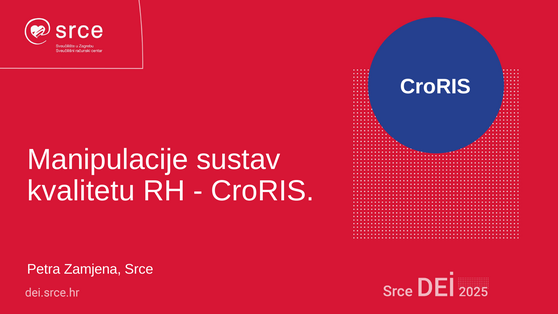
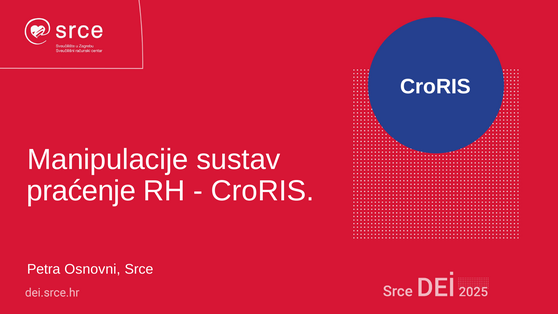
kvalitetu: kvalitetu -> praćenje
Zamjena: Zamjena -> Osnovni
